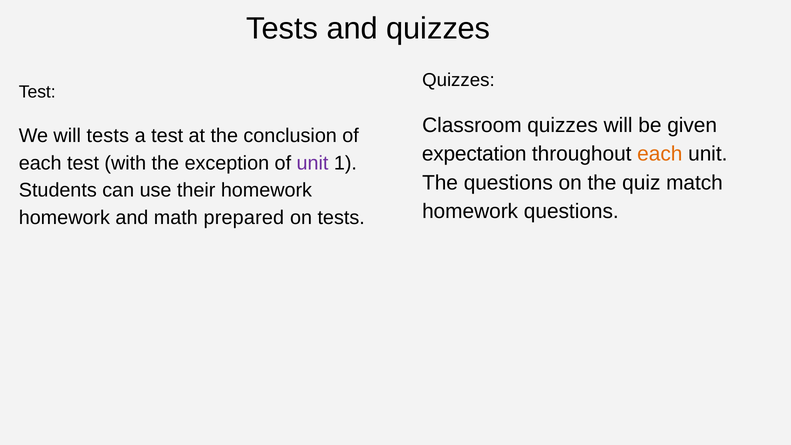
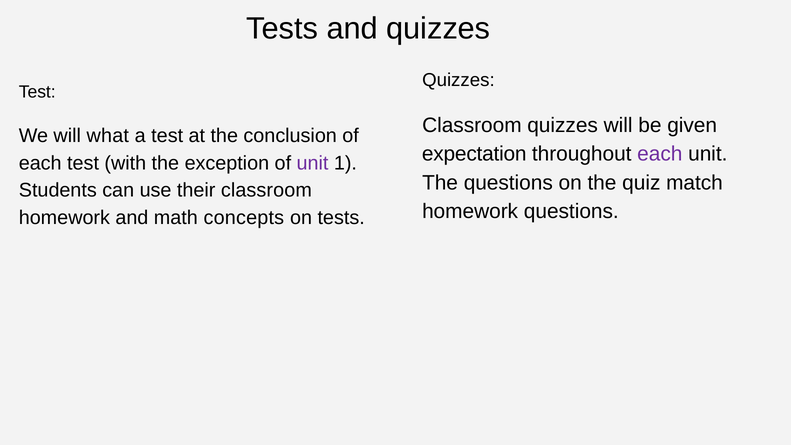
will tests: tests -> what
each at (660, 154) colour: orange -> purple
their homework: homework -> classroom
prepared: prepared -> concepts
